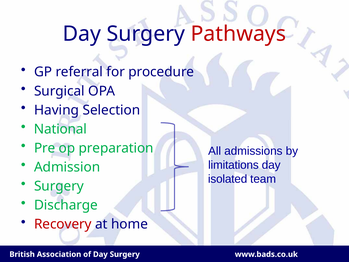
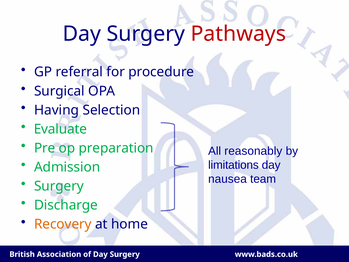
National: National -> Evaluate
admissions: admissions -> reasonably
isolated: isolated -> nausea
Recovery colour: red -> orange
